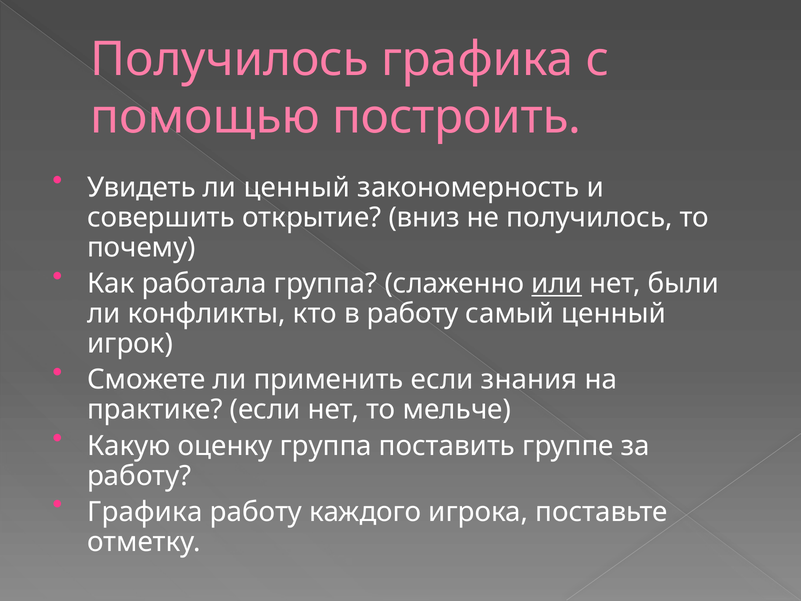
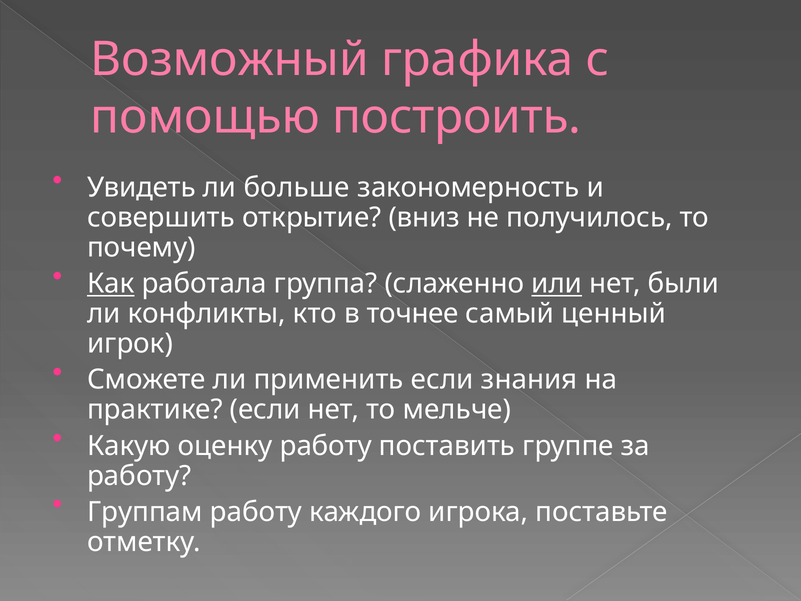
Получилось at (230, 59): Получилось -> Возможный
ли ценный: ценный -> больше
Как underline: none -> present
в работу: работу -> точнее
оценку группа: группа -> работу
Графика at (145, 512): Графика -> Группам
